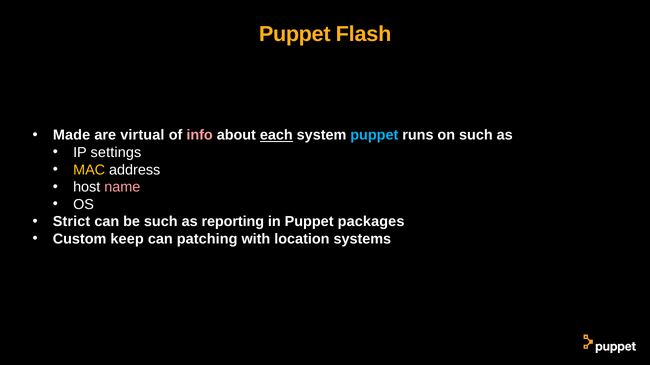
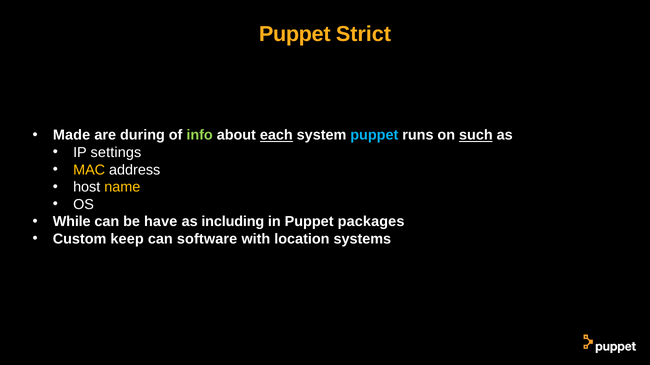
Flash: Flash -> Strict
virtual: virtual -> during
info colour: pink -> light green
such at (476, 135) underline: none -> present
name colour: pink -> yellow
Strict: Strict -> While
be such: such -> have
reporting: reporting -> including
patching: patching -> software
